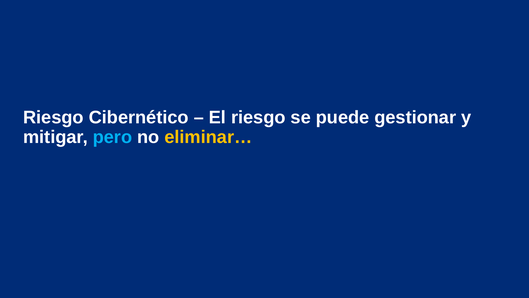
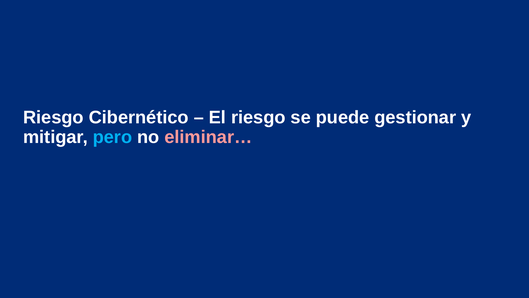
eliminar… colour: yellow -> pink
